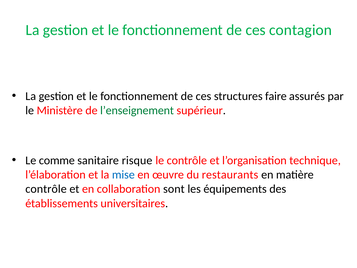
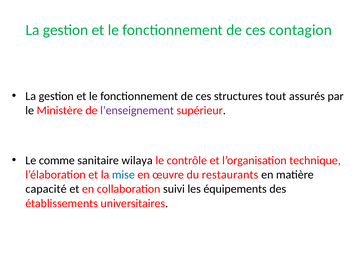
faire: faire -> tout
l’enseignement colour: green -> purple
risque: risque -> wilaya
contrôle at (46, 189): contrôle -> capacité
sont: sont -> suivi
